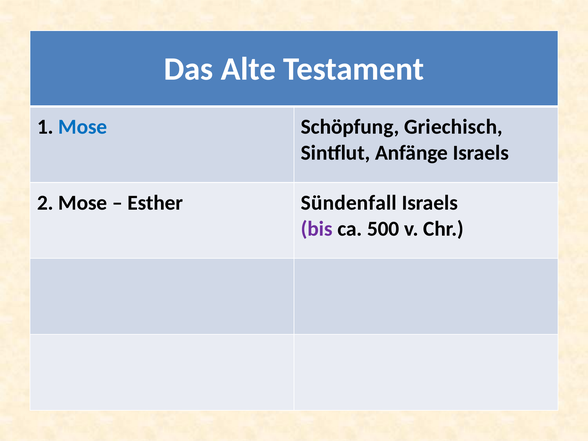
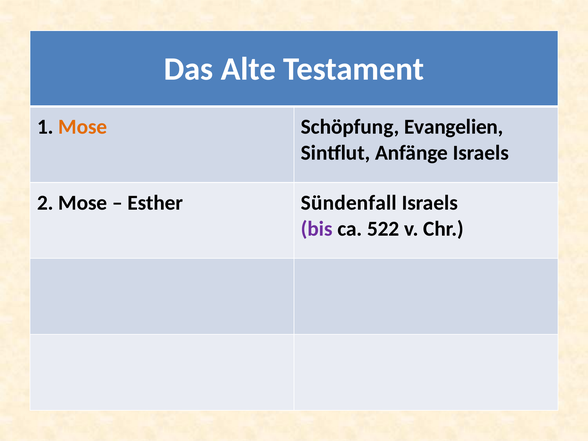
Mose at (83, 127) colour: blue -> orange
Griechisch: Griechisch -> Evangelien
500: 500 -> 522
